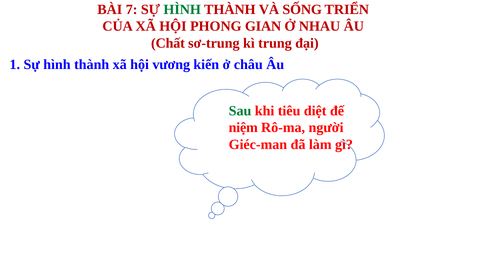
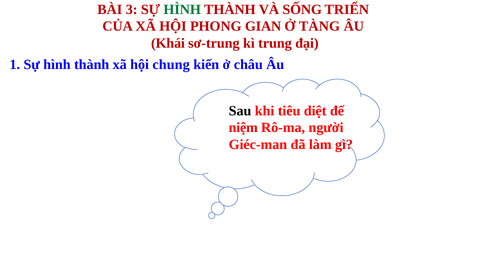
7: 7 -> 3
NHAU: NHAU -> TÀNG
Chất: Chất -> Khái
vương: vương -> chung
Sau colour: green -> black
